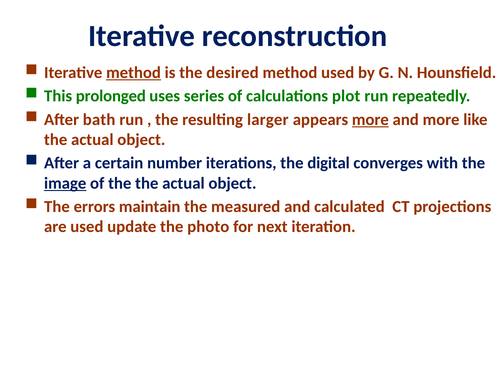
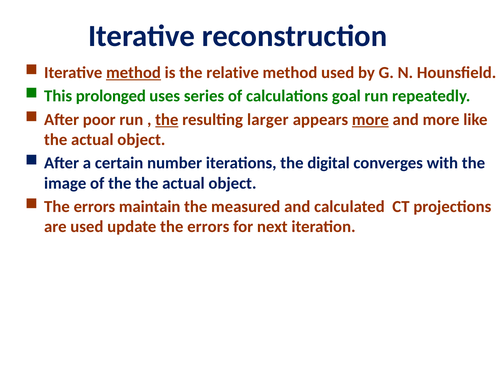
desired: desired -> relative
plot: plot -> goal
bath: bath -> poor
the at (167, 120) underline: none -> present
image underline: present -> none
update the photo: photo -> errors
